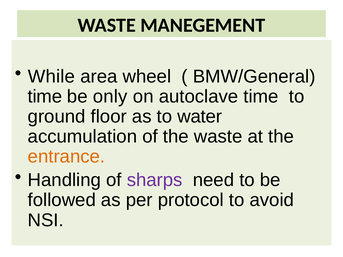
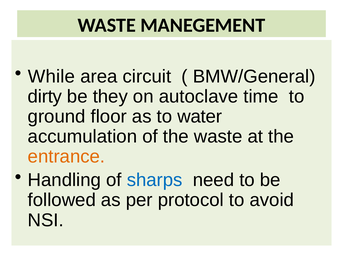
wheel: wheel -> circuit
time at (45, 97): time -> dirty
only: only -> they
sharps colour: purple -> blue
